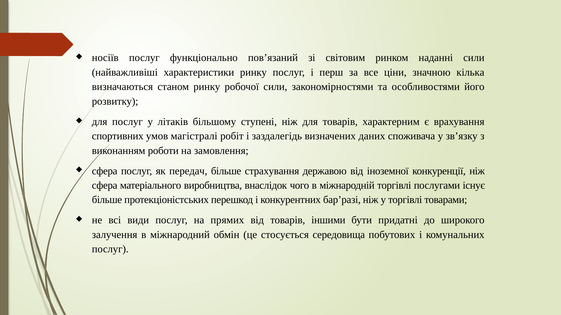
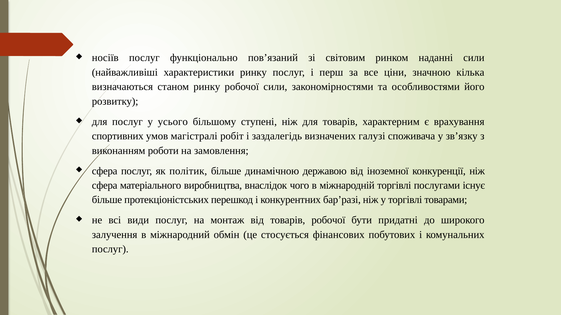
літаків: літаків -> усього
даних: даних -> галузі
передач: передач -> політик
страхування: страхування -> динамічною
прямих: прямих -> монтаж
товарів іншими: іншими -> робочої
середовища: середовища -> фінансових
